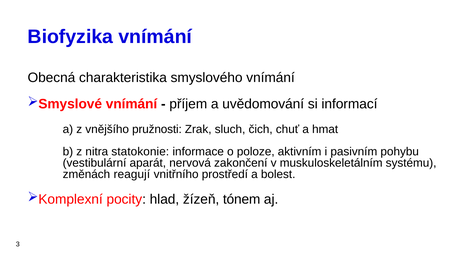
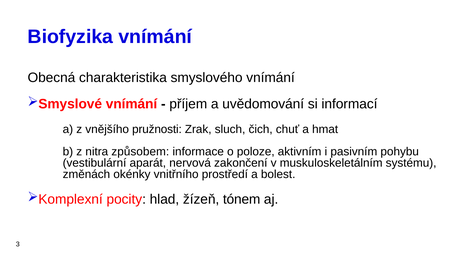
statokonie: statokonie -> způsobem
reagují: reagují -> okénky
